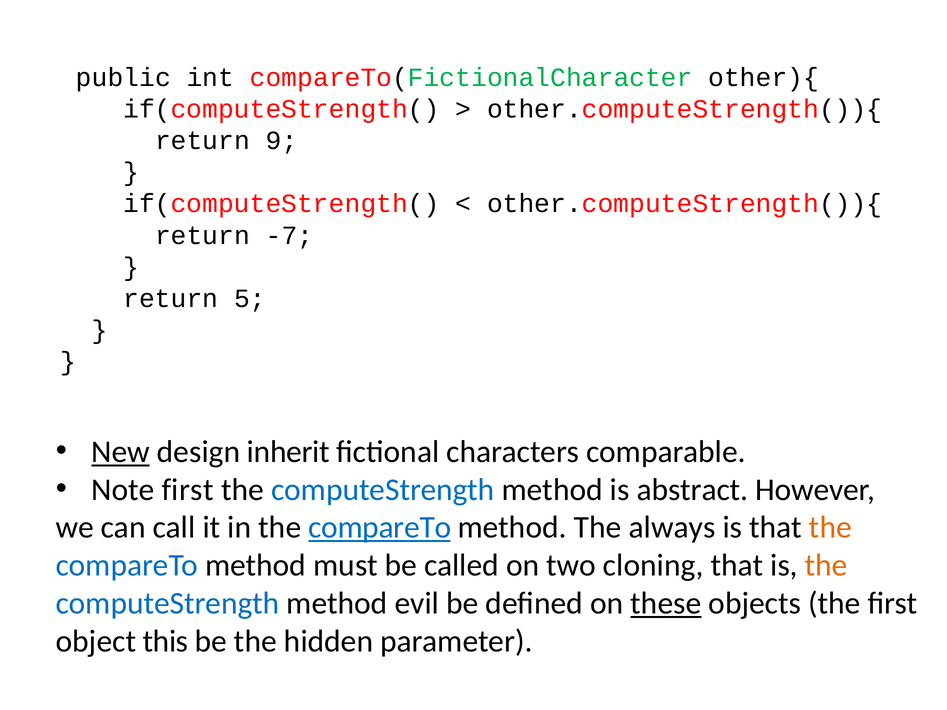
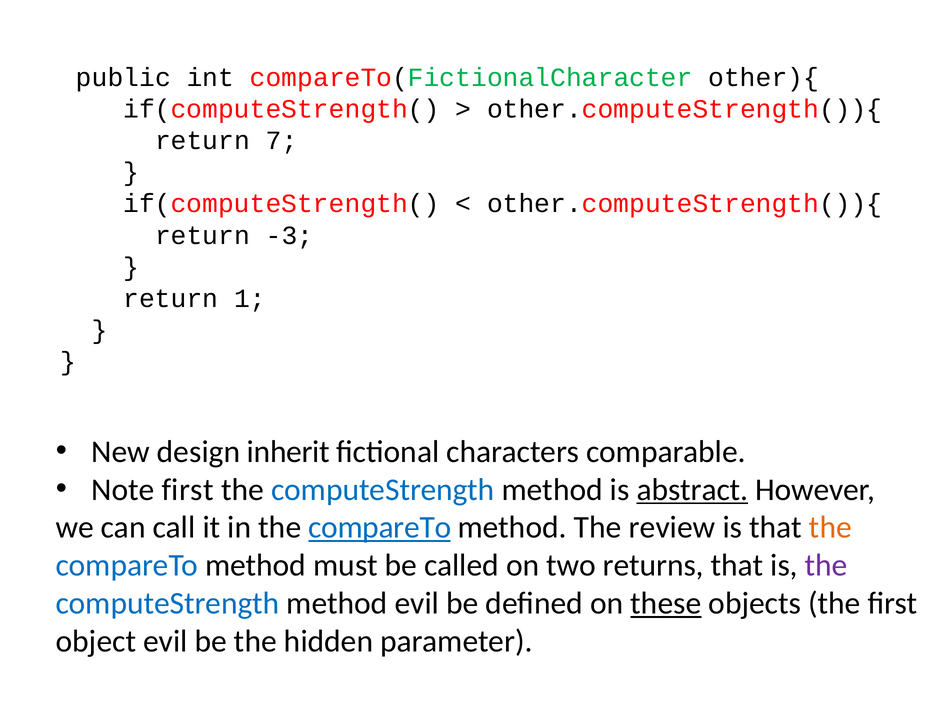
9: 9 -> 7
-7: -7 -> -3
5: 5 -> 1
New underline: present -> none
abstract underline: none -> present
always: always -> review
cloning: cloning -> returns
the at (826, 566) colour: orange -> purple
object this: this -> evil
